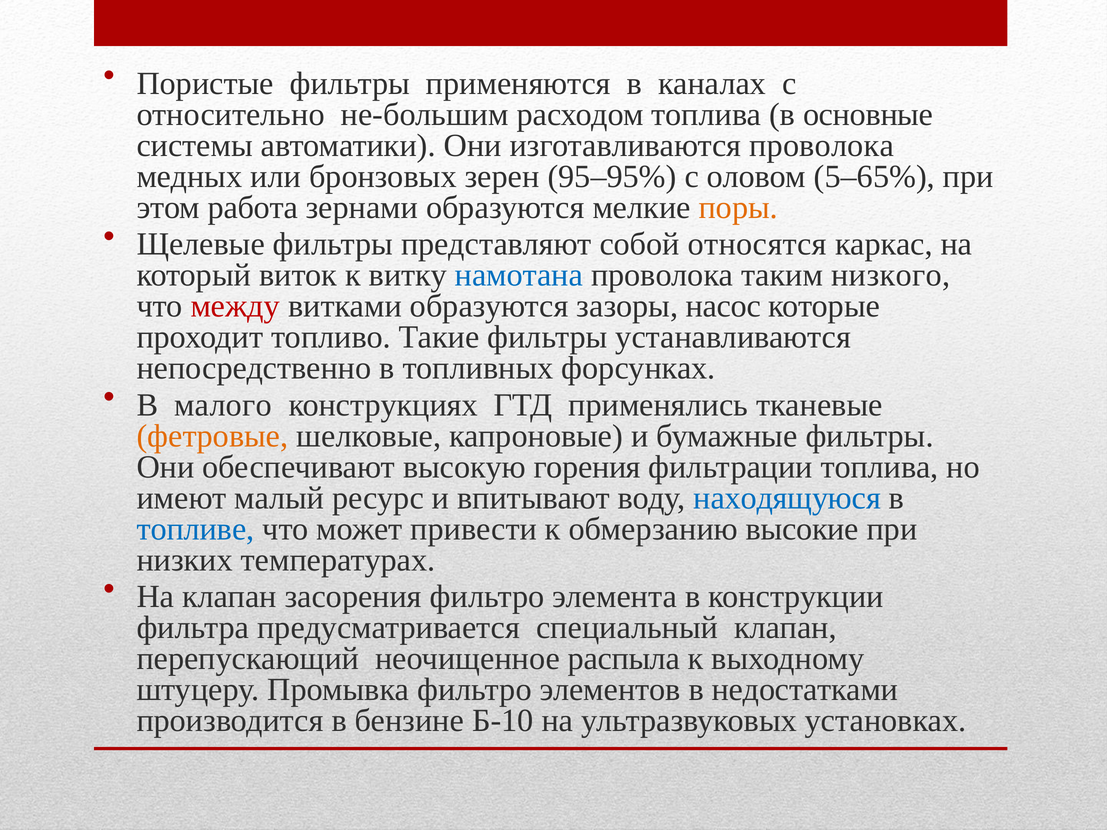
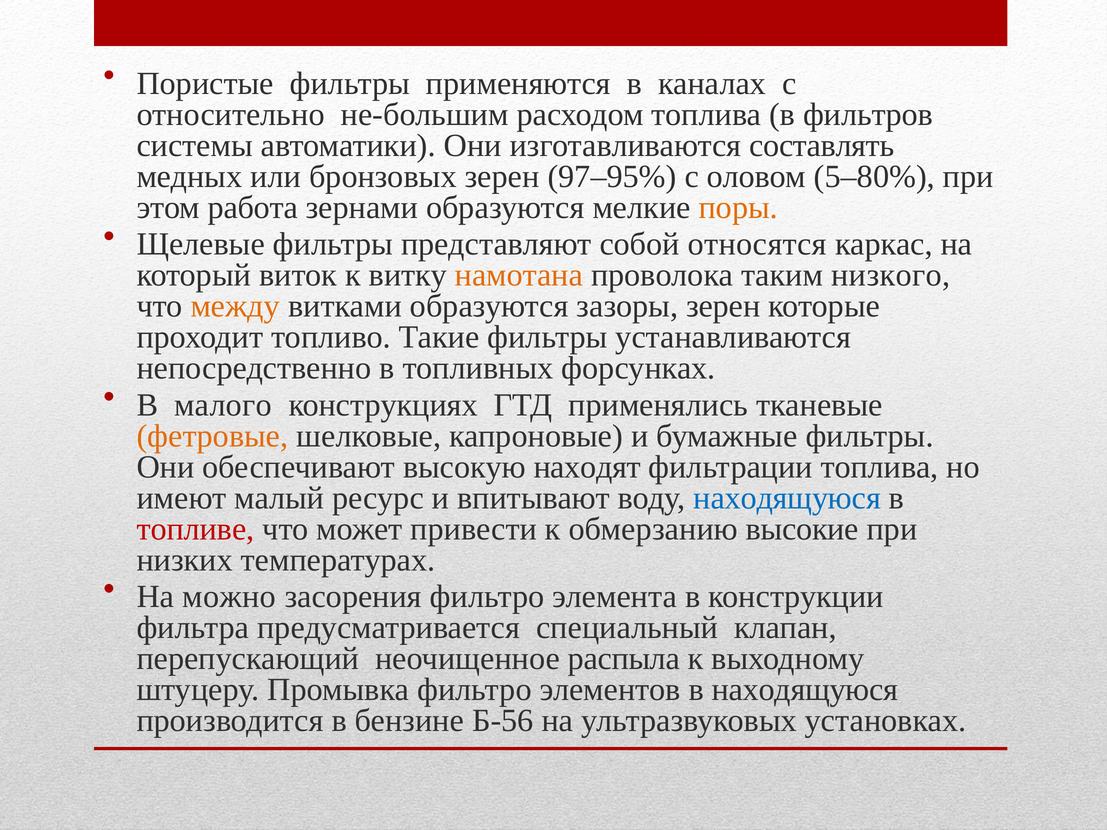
основные: основные -> фильтров
изготавливаются проволока: проволока -> составлять
95–95%: 95–95% -> 97–95%
5–65%: 5–65% -> 5–80%
намотана colour: blue -> orange
между colour: red -> orange
зазоры насос: насос -> зерен
горения: горения -> находят
топливе colour: blue -> red
На клапан: клапан -> можно
в недостатками: недостатками -> находящуюся
Б-10: Б-10 -> Б-56
